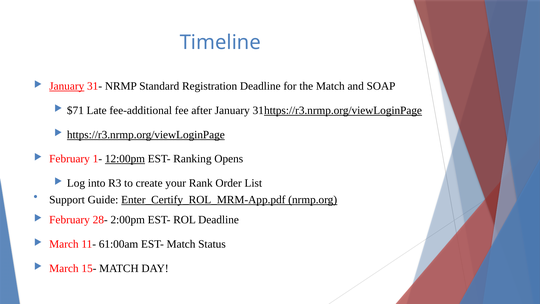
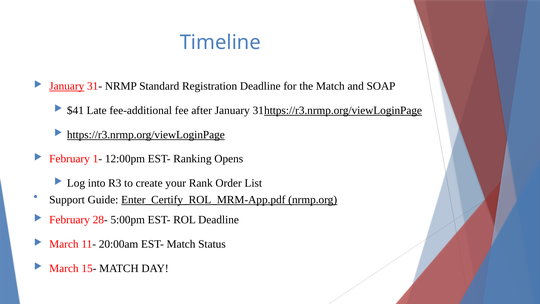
$71: $71 -> $41
12:00pm underline: present -> none
2:00pm: 2:00pm -> 5:00pm
61:00am: 61:00am -> 20:00am
